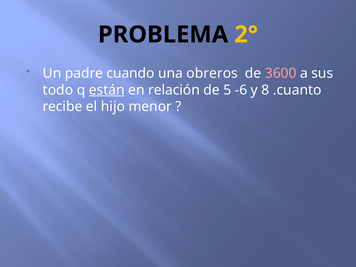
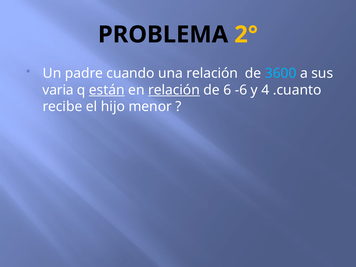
una obreros: obreros -> relación
3600 colour: pink -> light blue
todo: todo -> varia
relación at (174, 90) underline: none -> present
5: 5 -> 6
8: 8 -> 4
